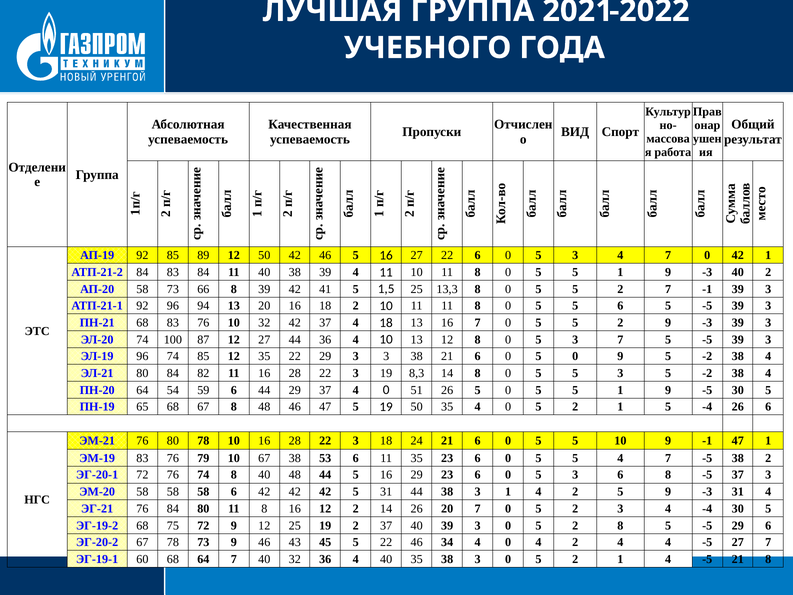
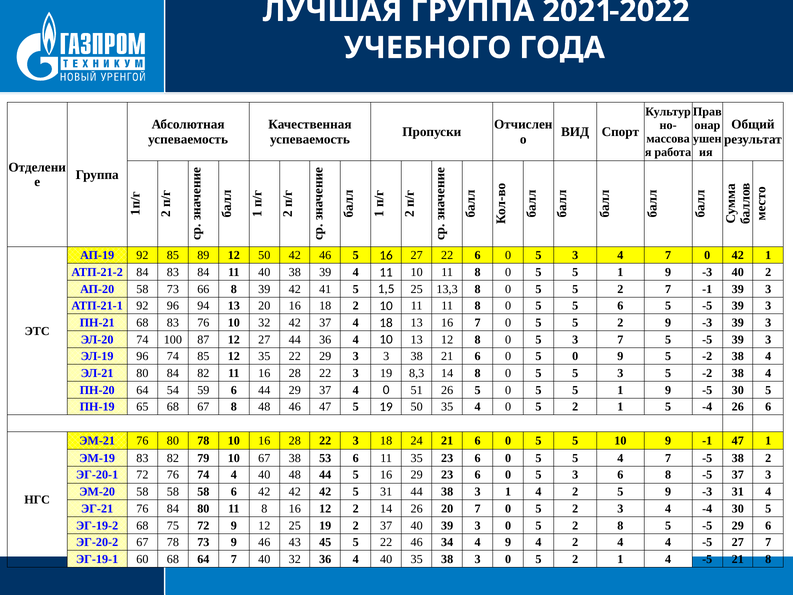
ЭМ-19 83 76: 76 -> 82
74 8: 8 -> 4
34 4 0: 0 -> 9
